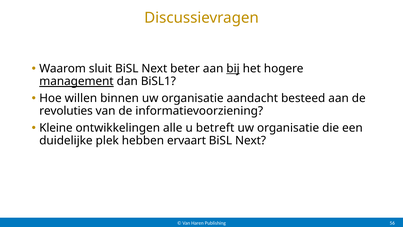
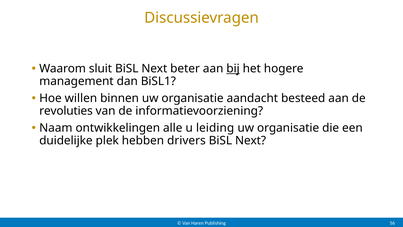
management underline: present -> none
Kleine: Kleine -> Naam
betreft: betreft -> leiding
ervaart: ervaart -> drivers
